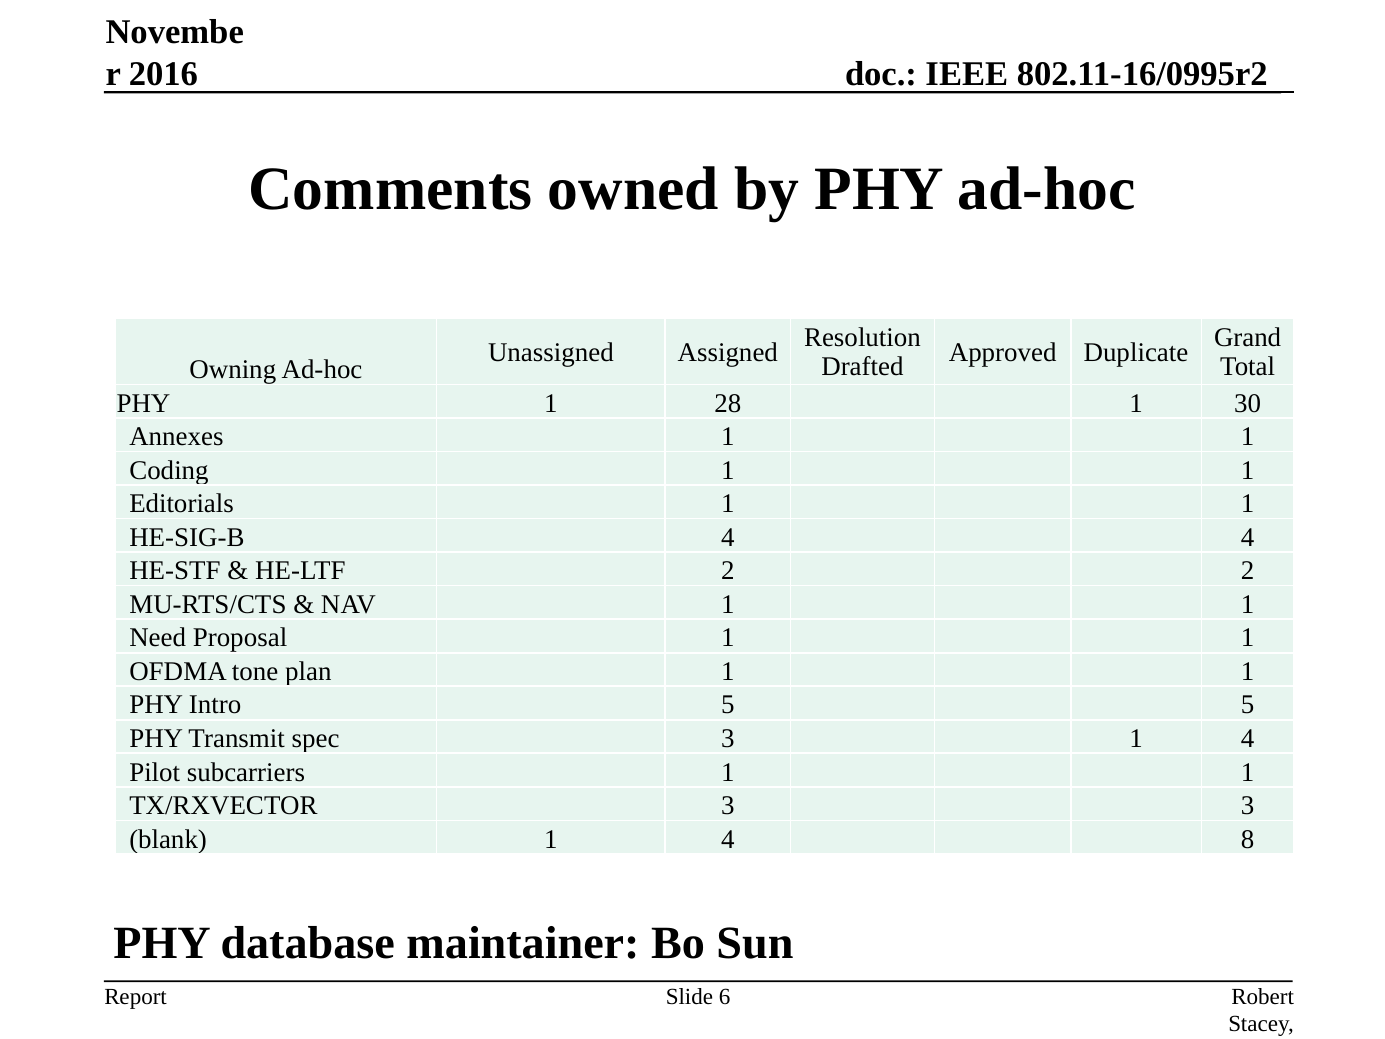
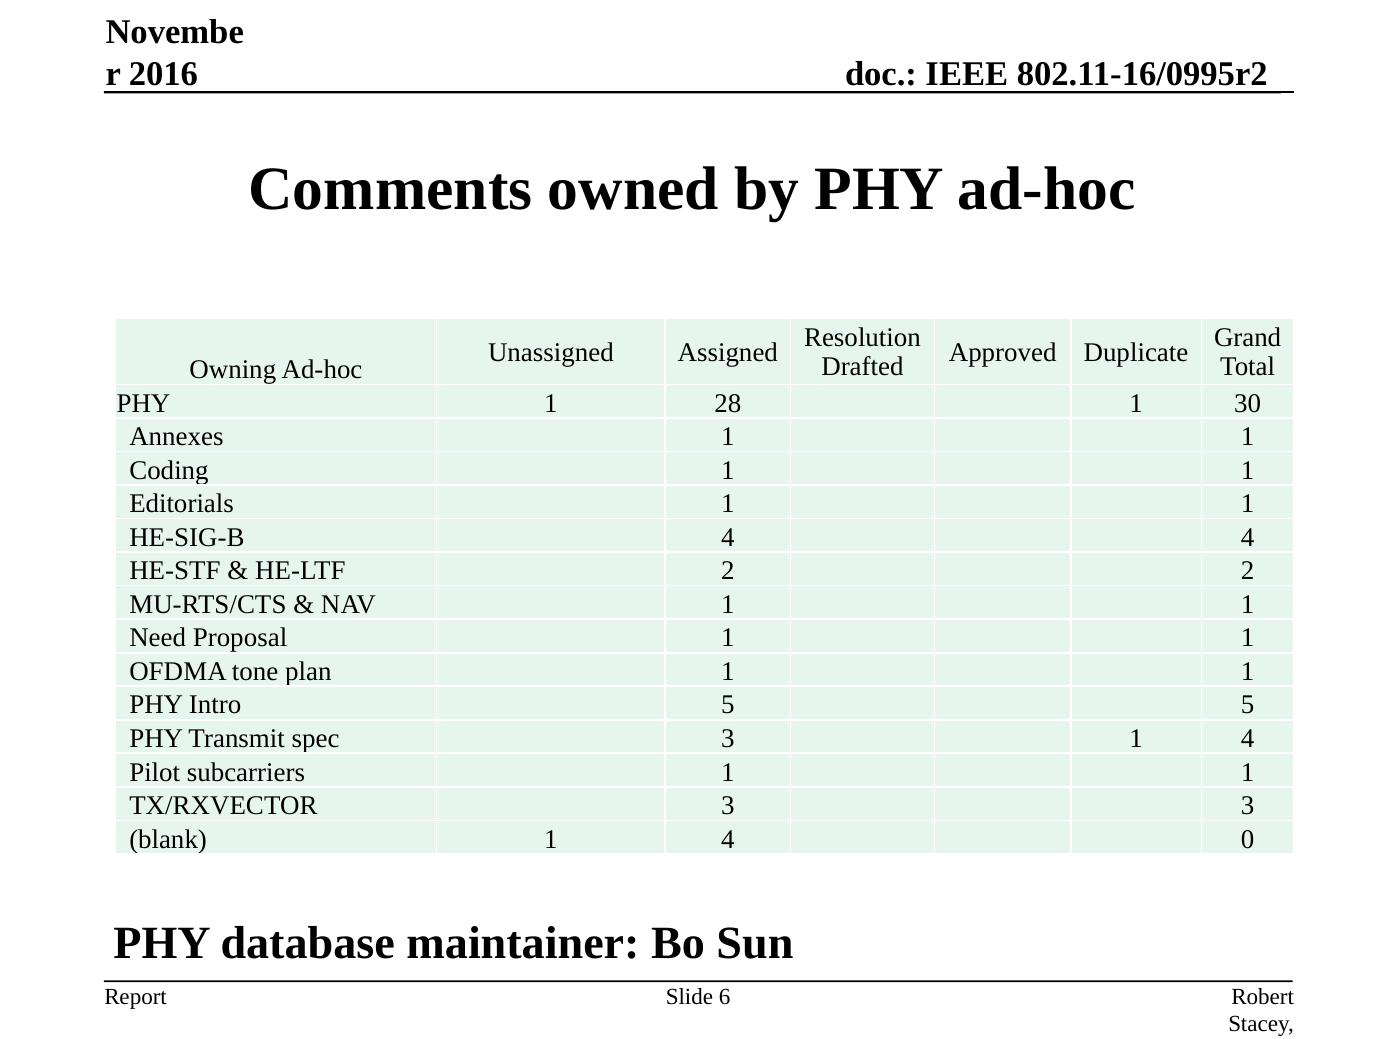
8: 8 -> 0
